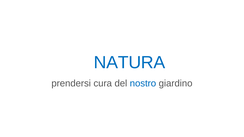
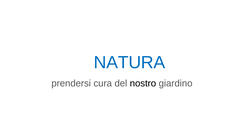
nostro colour: blue -> black
